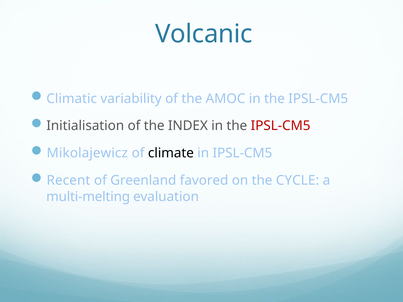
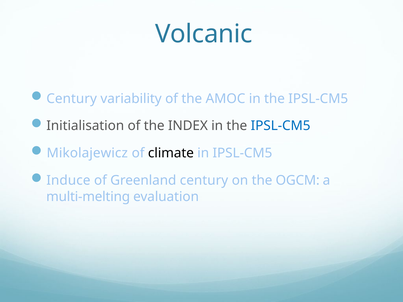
Climatic at (72, 99): Climatic -> Century
IPSL-CM5 at (281, 126) colour: red -> blue
Recent: Recent -> Induce
Greenland favored: favored -> century
CYCLE: CYCLE -> OGCM
